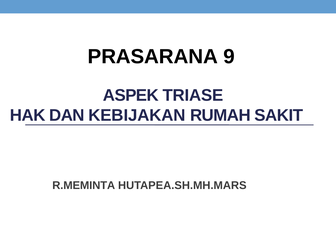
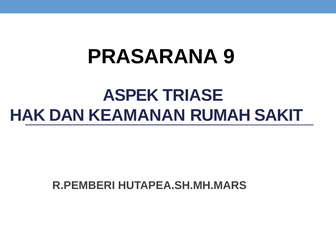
KEBIJAKAN: KEBIJAKAN -> KEAMANAN
R.MEMINTA: R.MEMINTA -> R.PEMBERI
